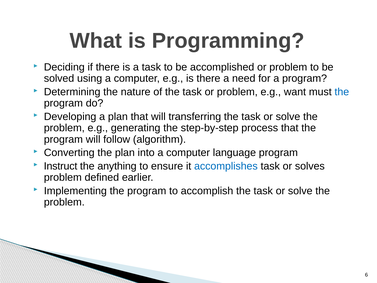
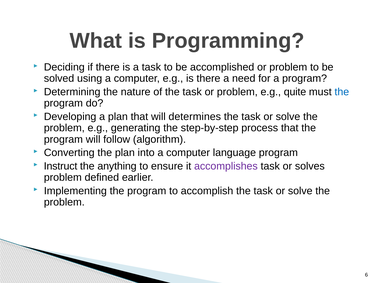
want: want -> quite
transferring: transferring -> determines
accomplishes colour: blue -> purple
